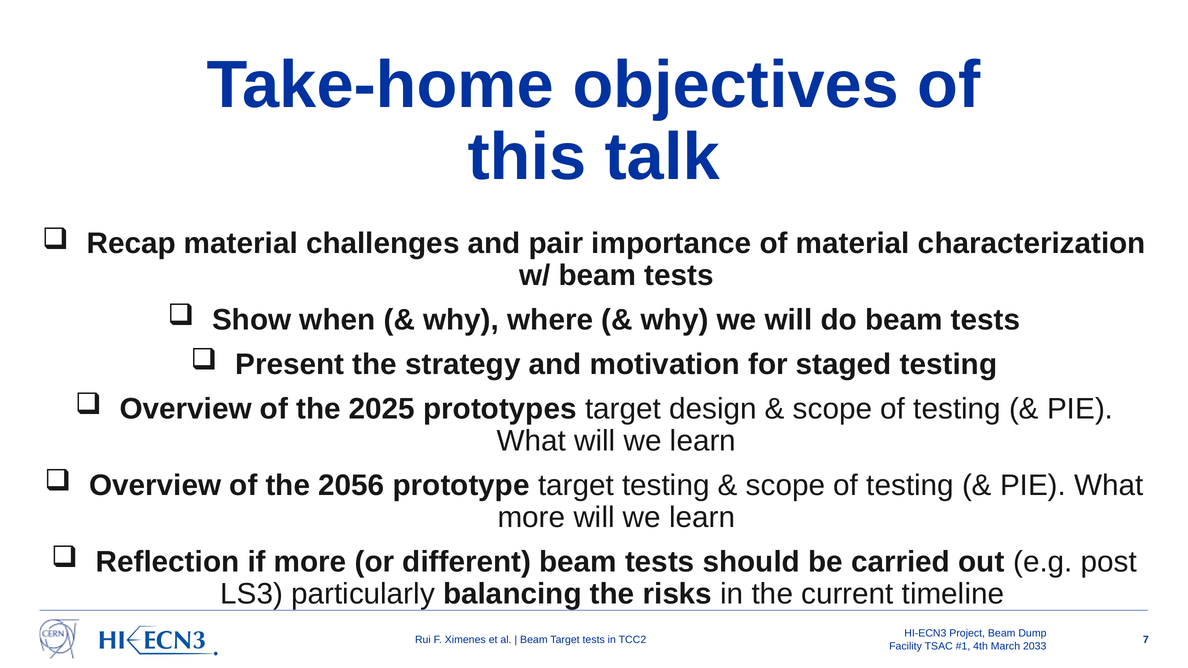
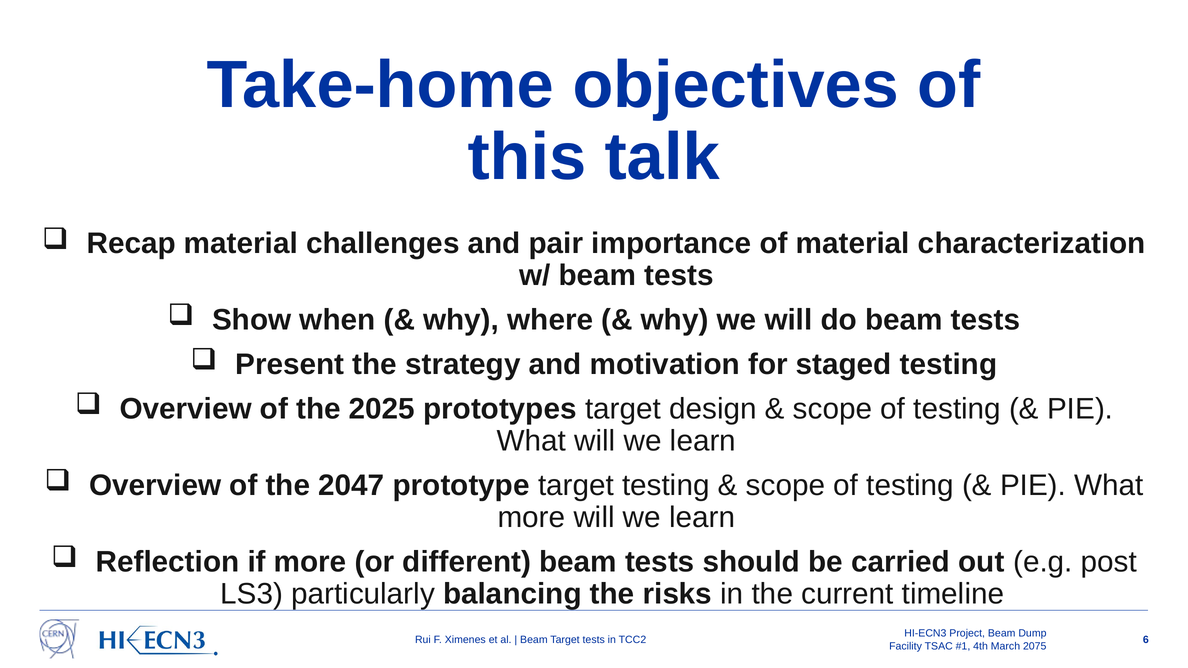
2056: 2056 -> 2047
7: 7 -> 6
2033: 2033 -> 2075
